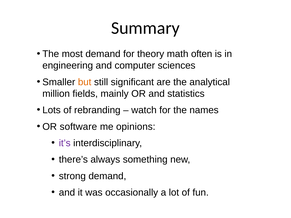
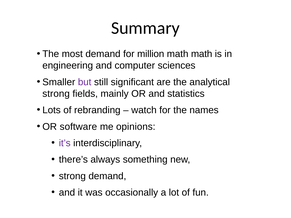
theory: theory -> million
math often: often -> math
but colour: orange -> purple
million at (56, 94): million -> strong
